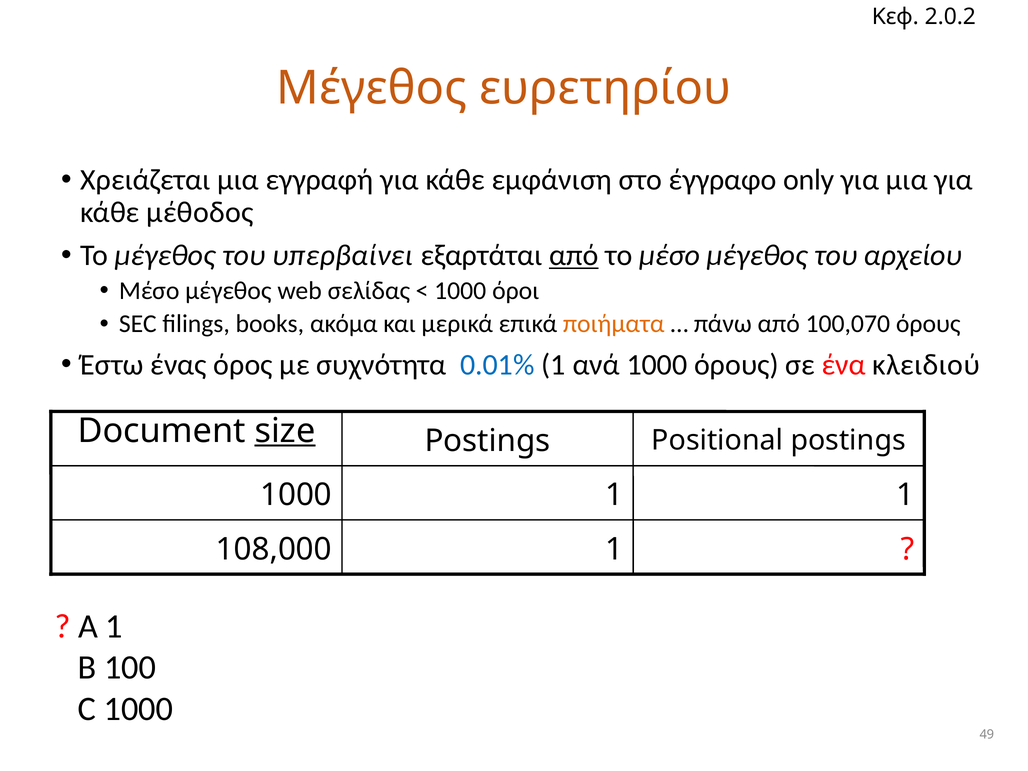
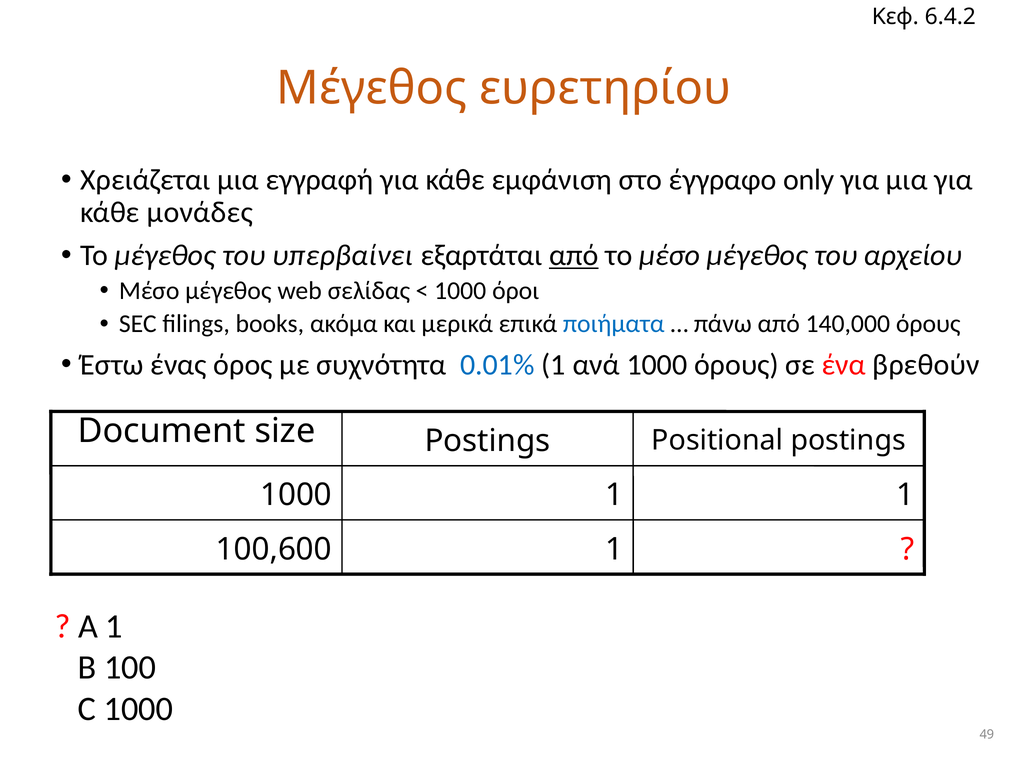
2.0.2: 2.0.2 -> 6.4.2
μέθοδος: μέθοδος -> μονάδες
ποιήματα colour: orange -> blue
100,070: 100,070 -> 140,000
κλειδιού: κλειδιού -> βρεθούν
size underline: present -> none
108,000: 108,000 -> 100,600
